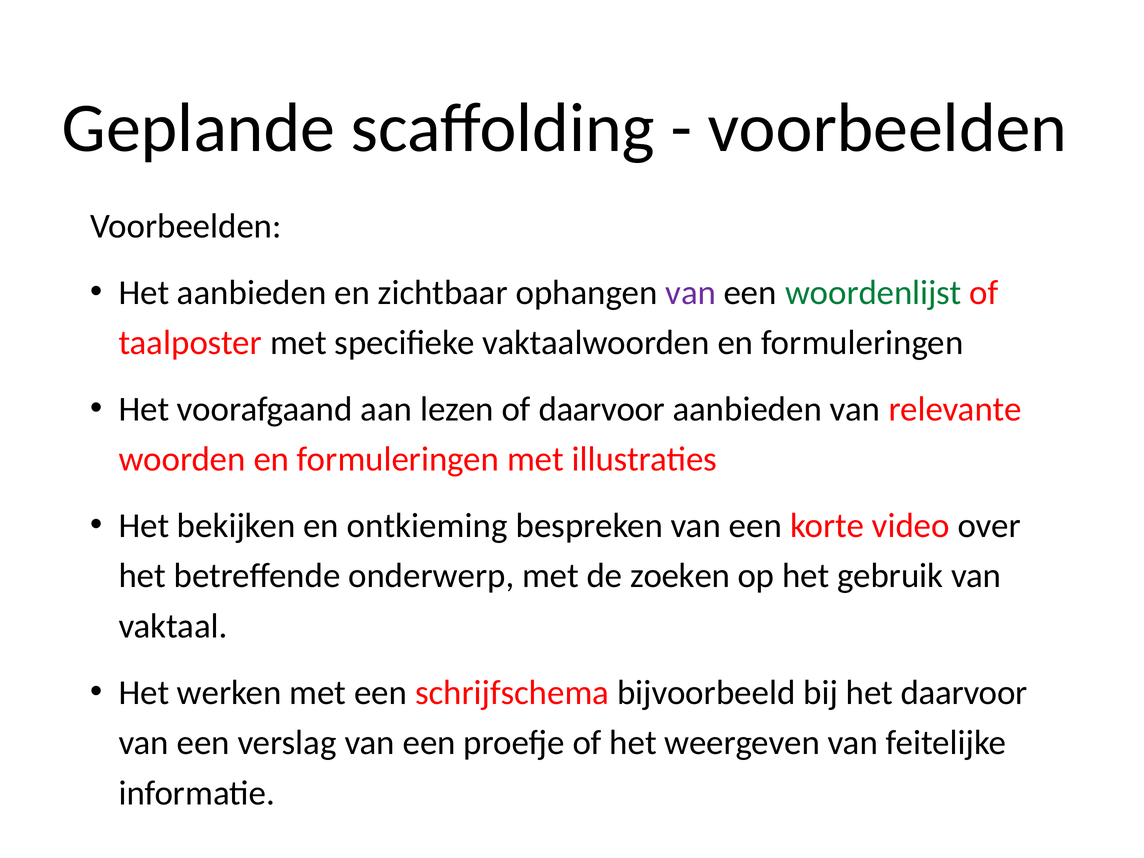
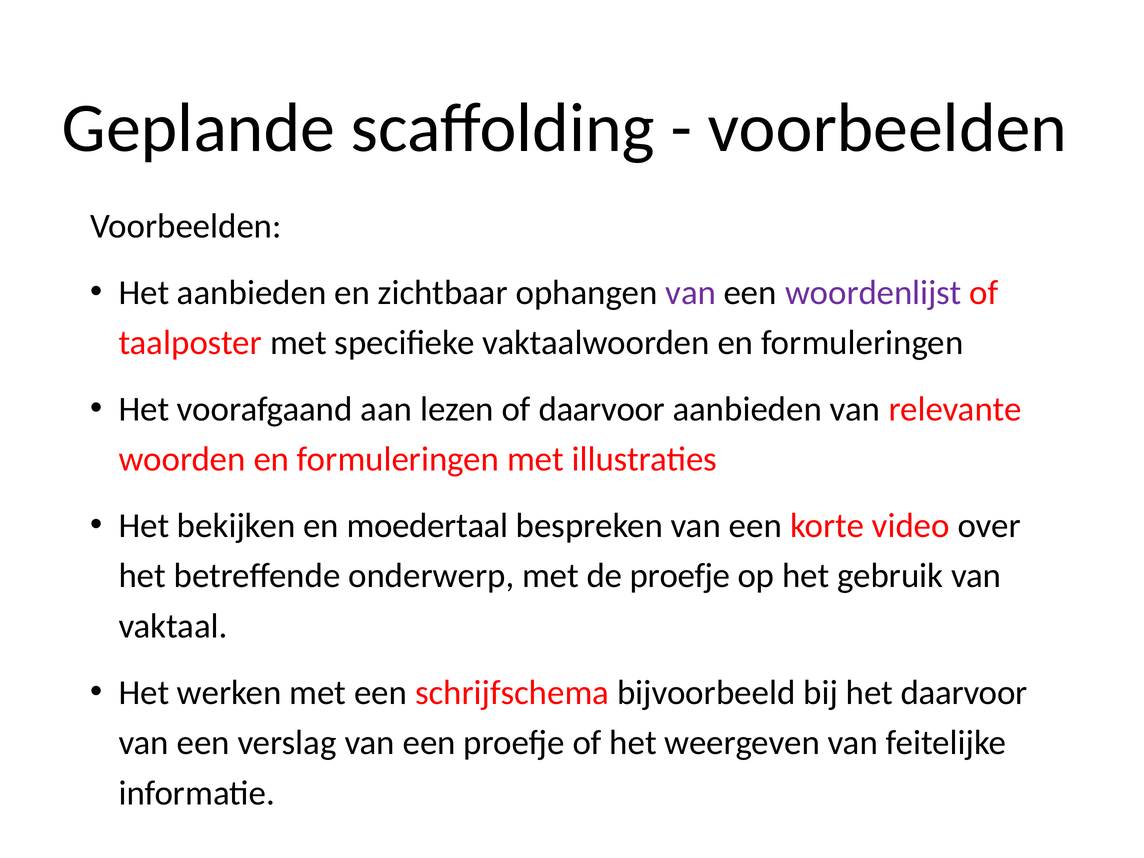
woordenlijst colour: green -> purple
ontkieming: ontkieming -> moedertaal
de zoeken: zoeken -> proefje
